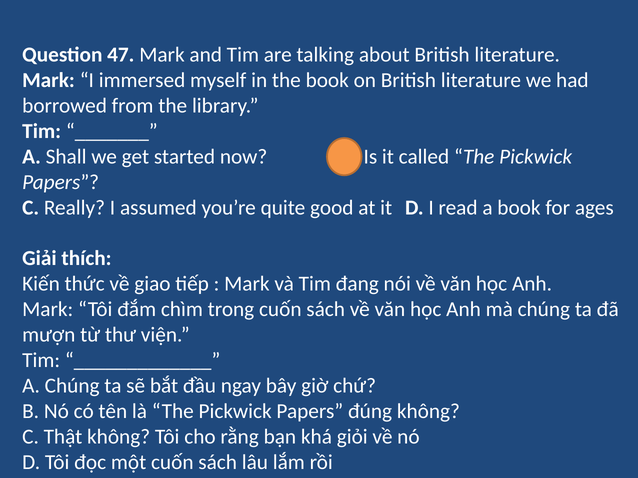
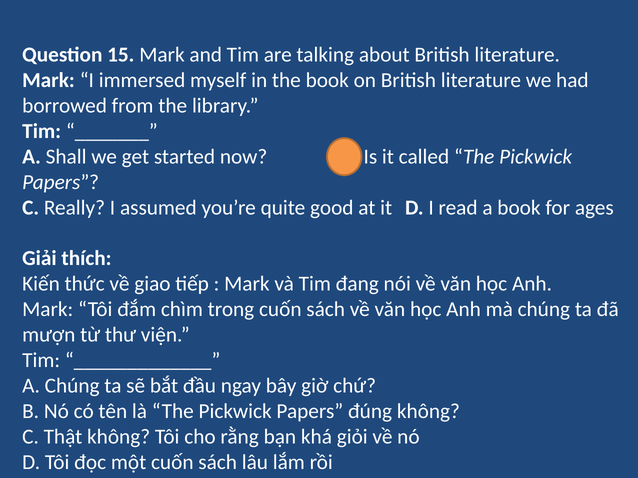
47: 47 -> 15
